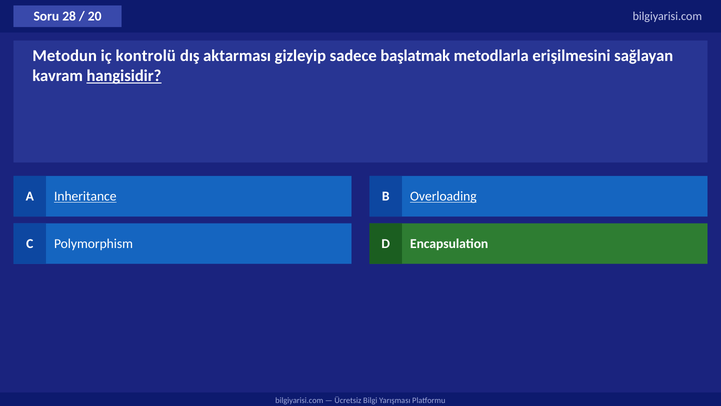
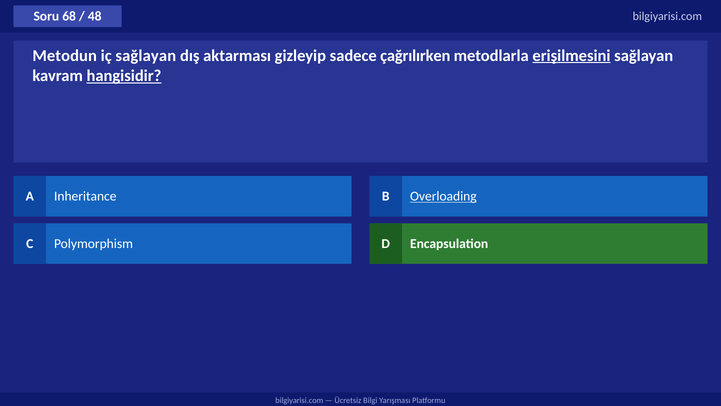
28: 28 -> 68
20: 20 -> 48
iç kontrolü: kontrolü -> sağlayan
başlatmak: başlatmak -> çağrılırken
erişilmesini underline: none -> present
Inheritance underline: present -> none
